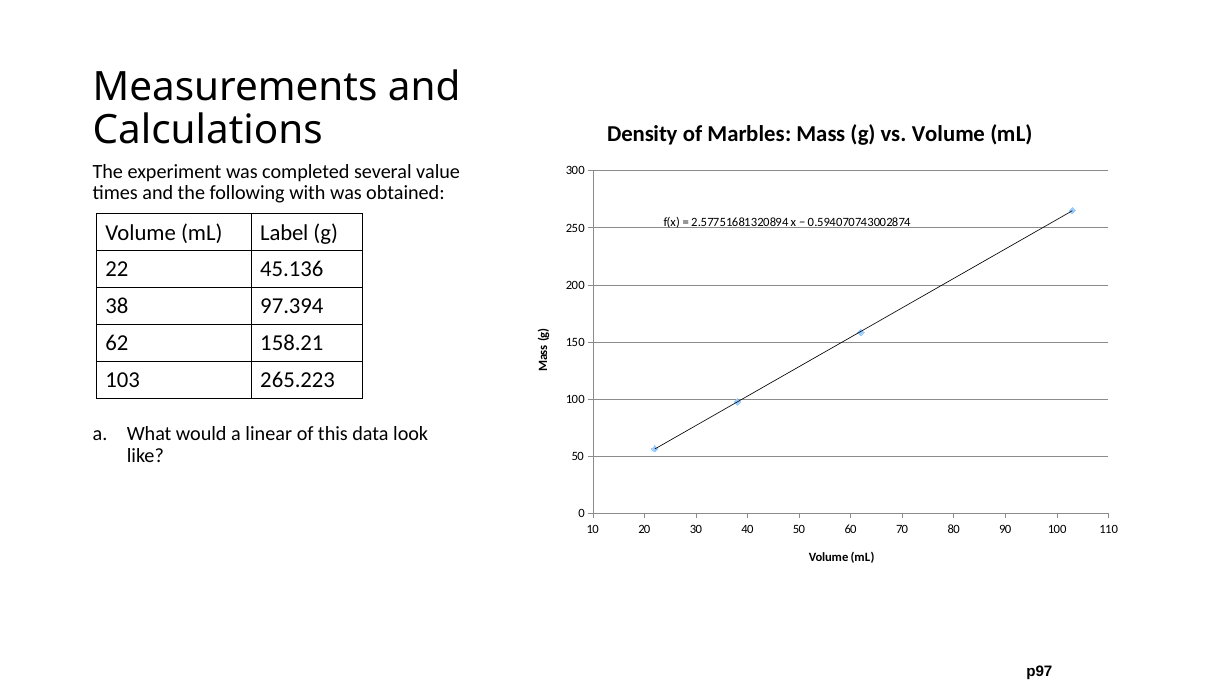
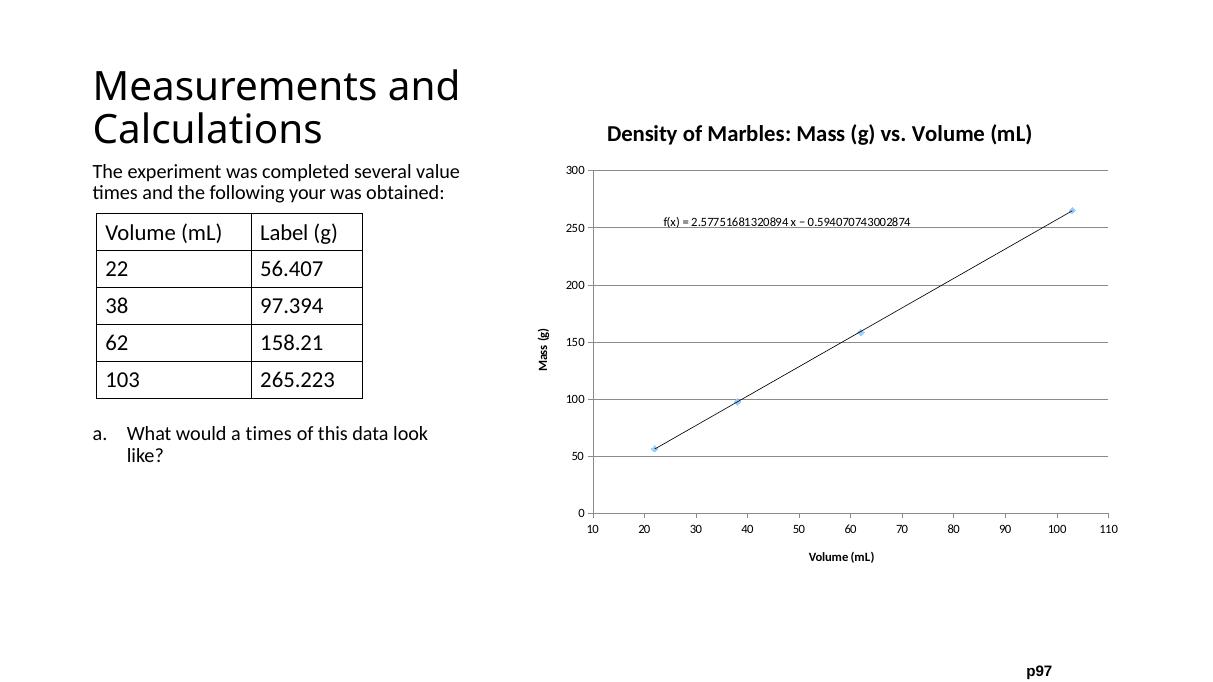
with: with -> your
45.136: 45.136 -> 56.407
a linear: linear -> times
